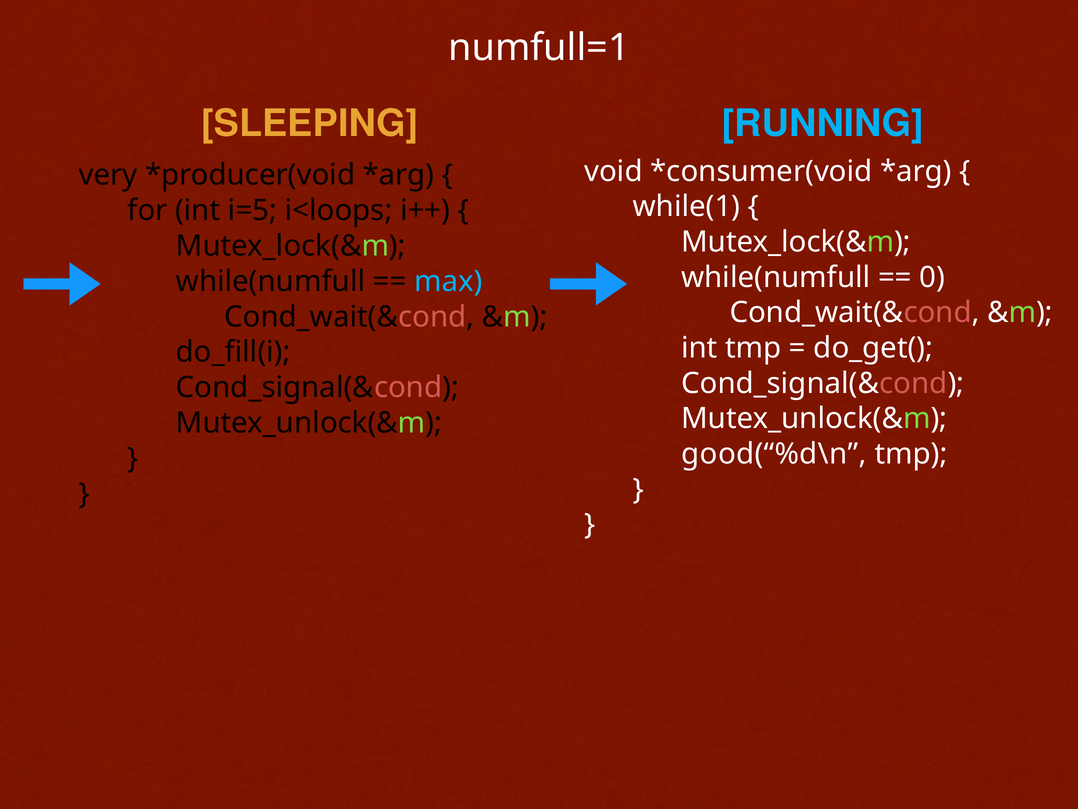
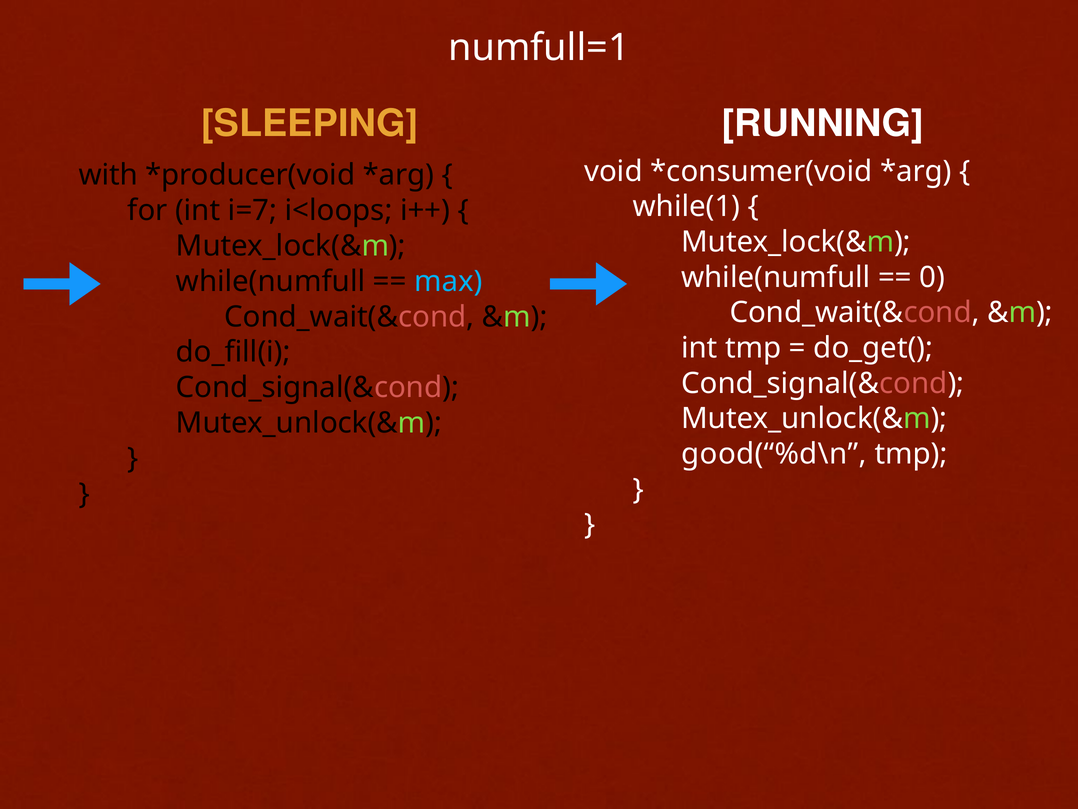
RUNNING colour: light blue -> white
very: very -> with
i=5: i=5 -> i=7
